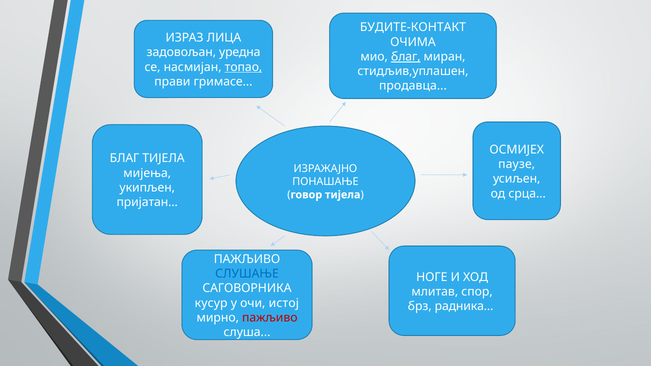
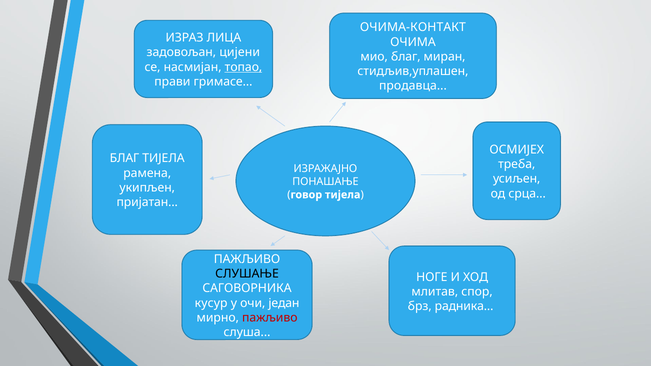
БУДИТЕ-КОНТАКТ: БУДИТЕ-КОНТАКТ -> ОЧИМА-КОНТАКТ
уредна: уредна -> цијени
благ at (406, 57) underline: present -> none
паузе: паузе -> треба
мијења: мијења -> рамена
СЛУШАЊЕ colour: blue -> black
истој: истој -> један
